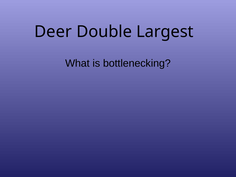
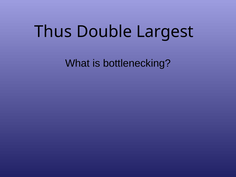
Deer: Deer -> Thus
